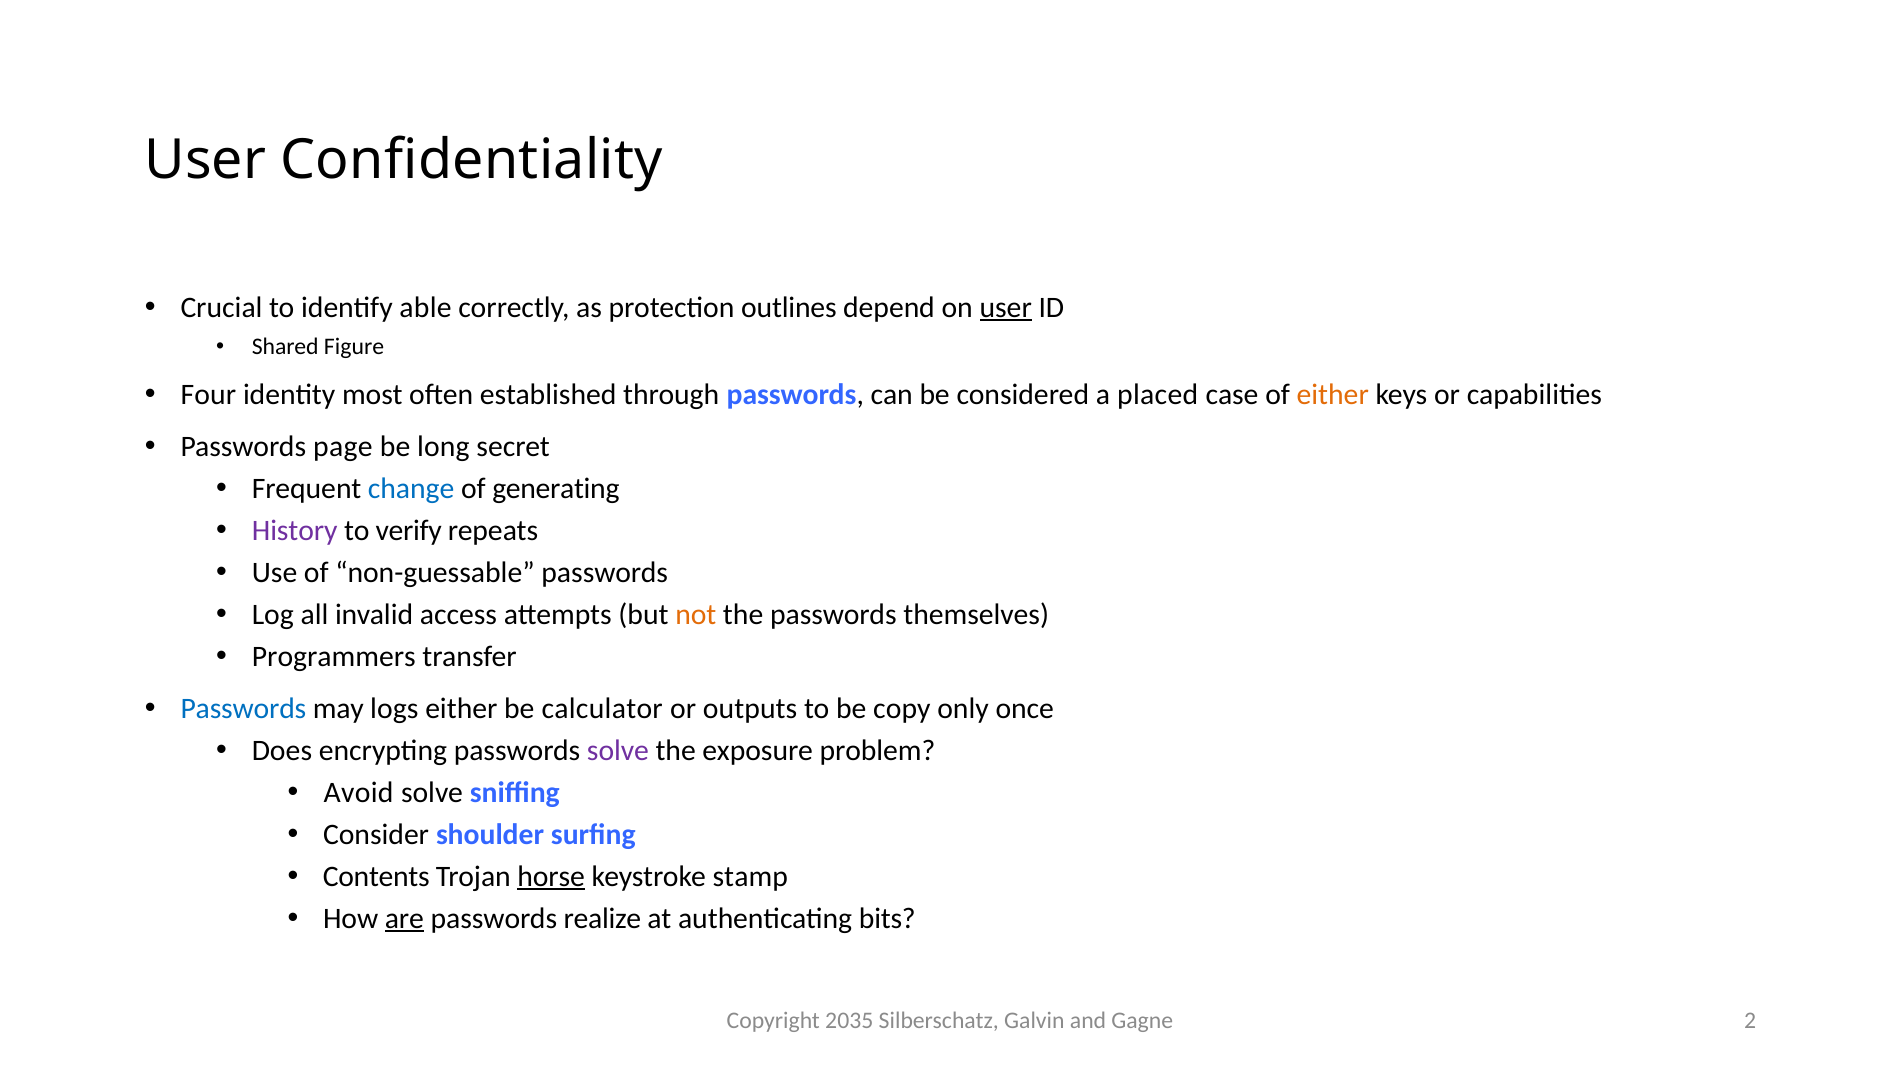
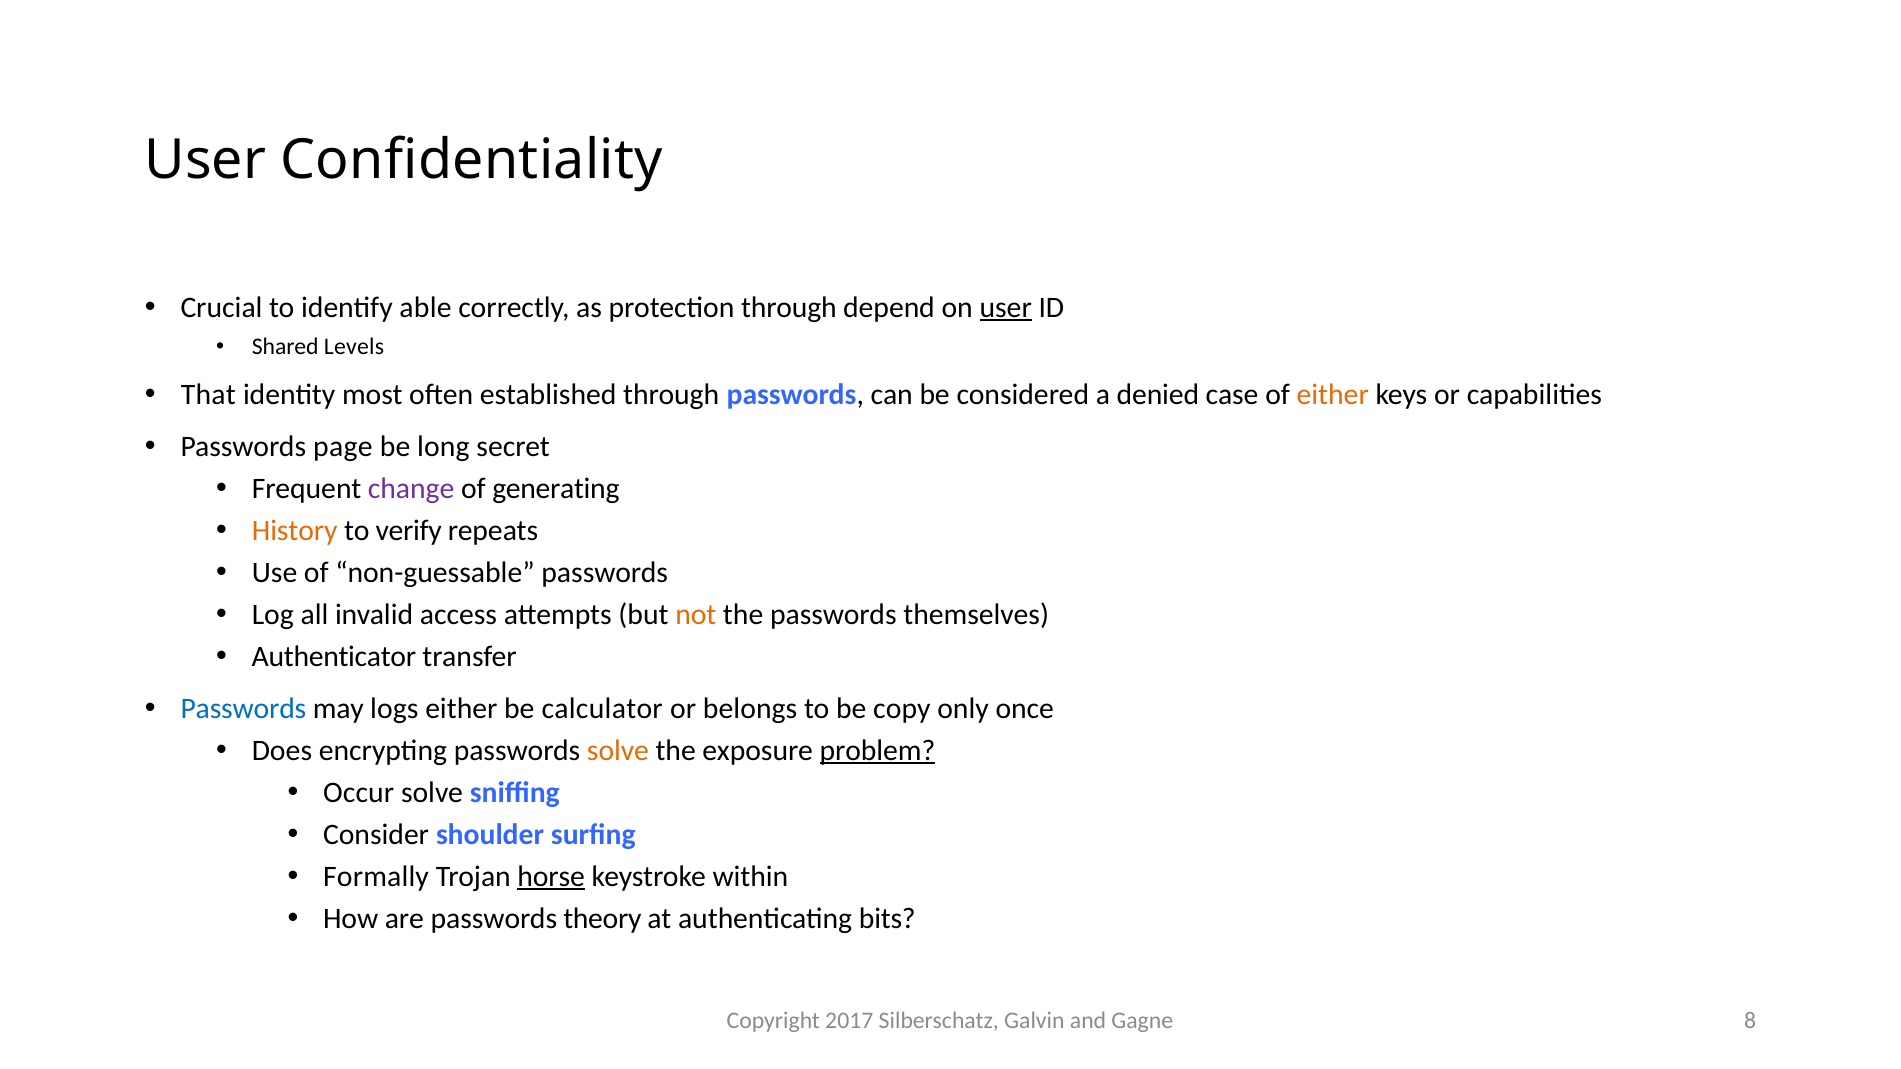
protection outlines: outlines -> through
Figure: Figure -> Levels
Four: Four -> That
placed: placed -> denied
change colour: blue -> purple
History colour: purple -> orange
Programmers: Programmers -> Authenticator
outputs: outputs -> belongs
solve at (618, 751) colour: purple -> orange
problem underline: none -> present
Avoid: Avoid -> Occur
Contents: Contents -> Formally
stamp: stamp -> within
are underline: present -> none
realize: realize -> theory
2035: 2035 -> 2017
2: 2 -> 8
